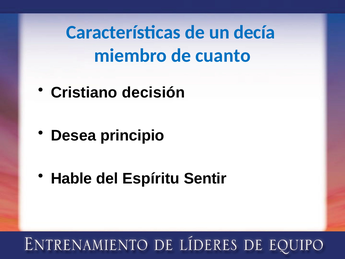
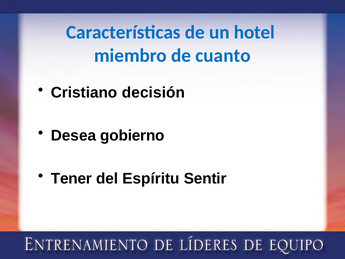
decía: decía -> hotel
principio: principio -> gobierno
Hable: Hable -> Tener
